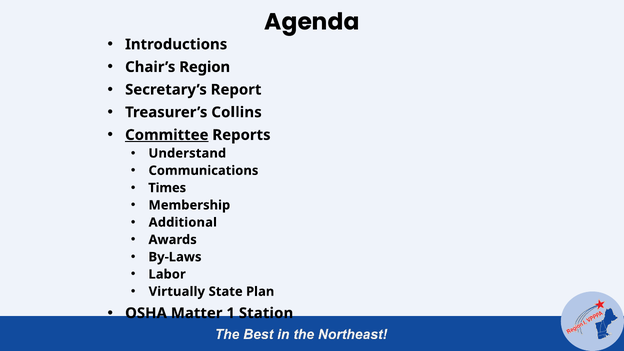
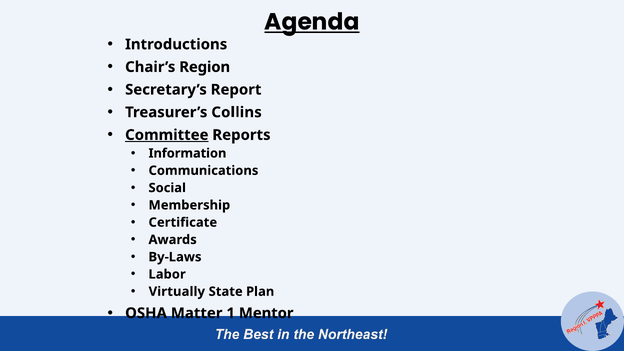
Agenda underline: none -> present
Understand: Understand -> Information
Times: Times -> Social
Additional: Additional -> Certificate
Station: Station -> Mentor
